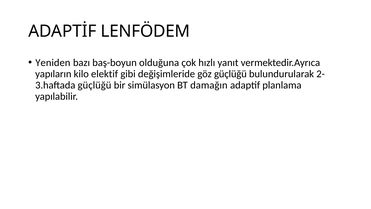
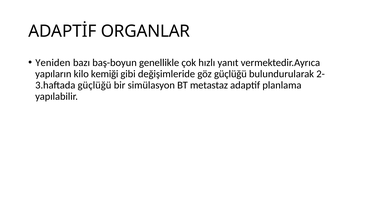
LENFÖDEM: LENFÖDEM -> ORGANLAR
olduğuna: olduğuna -> genellikle
elektif: elektif -> kemiği
damağın: damağın -> metastaz
